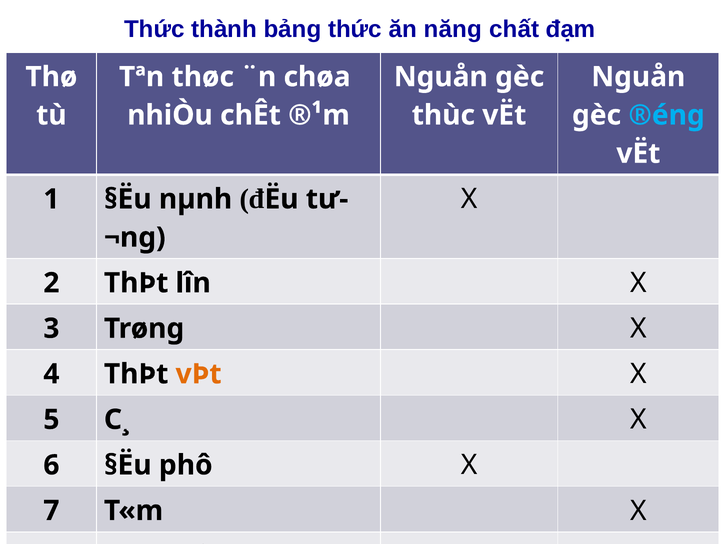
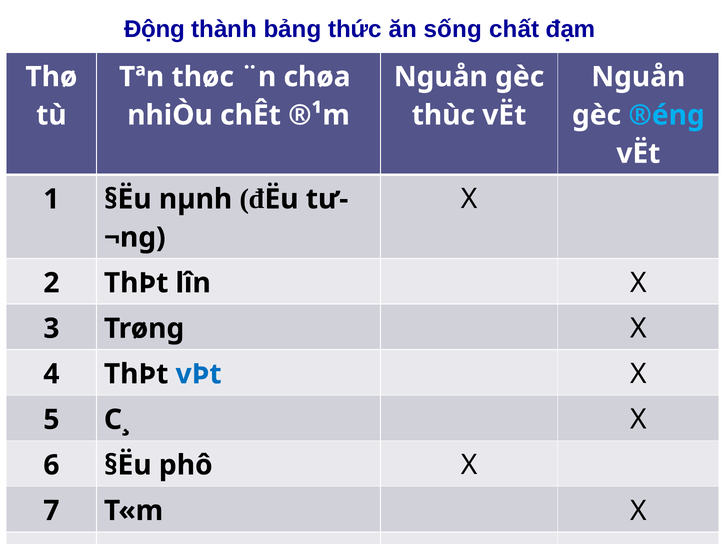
Thức at (154, 29): Thức -> Động
năng: năng -> sống
vÞt colour: orange -> blue
